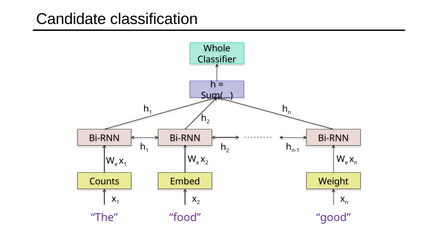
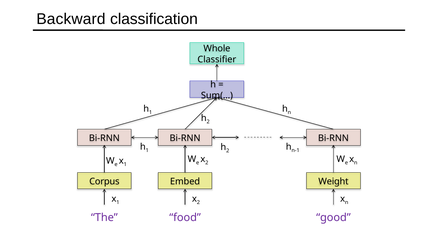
Candidate: Candidate -> Backward
Counts: Counts -> Corpus
